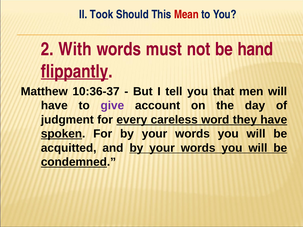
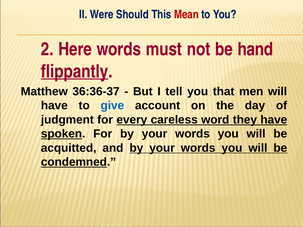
Took: Took -> Were
With: With -> Here
10:36-37: 10:36-37 -> 36:36-37
give colour: purple -> blue
